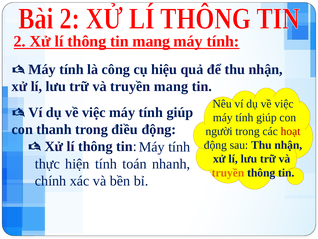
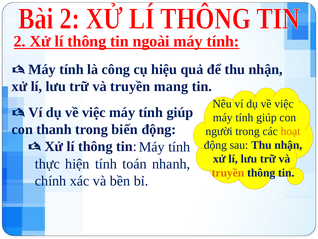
tin mang: mang -> ngoài
điều: điều -> biến
hoạt colour: red -> orange
